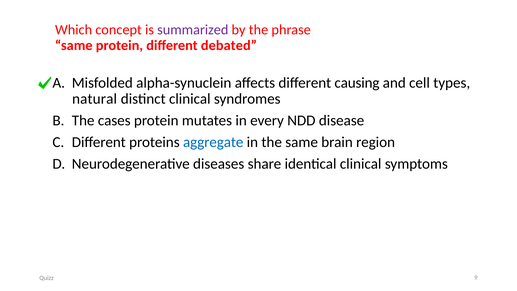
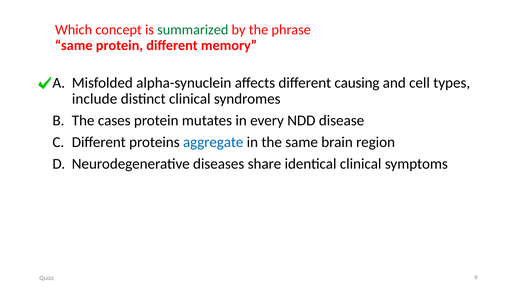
summarized colour: purple -> green
debated: debated -> memory
natural: natural -> include
